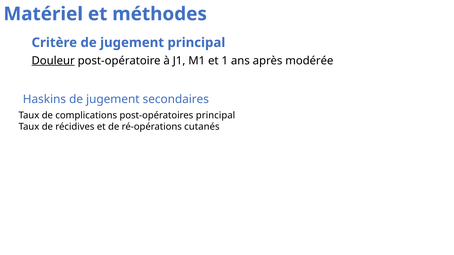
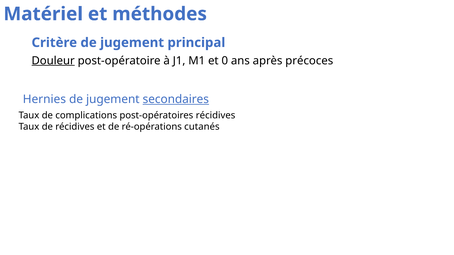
1: 1 -> 0
modérée: modérée -> précoces
Haskins: Haskins -> Hernies
secondaires underline: none -> present
post-opératoires principal: principal -> récidives
